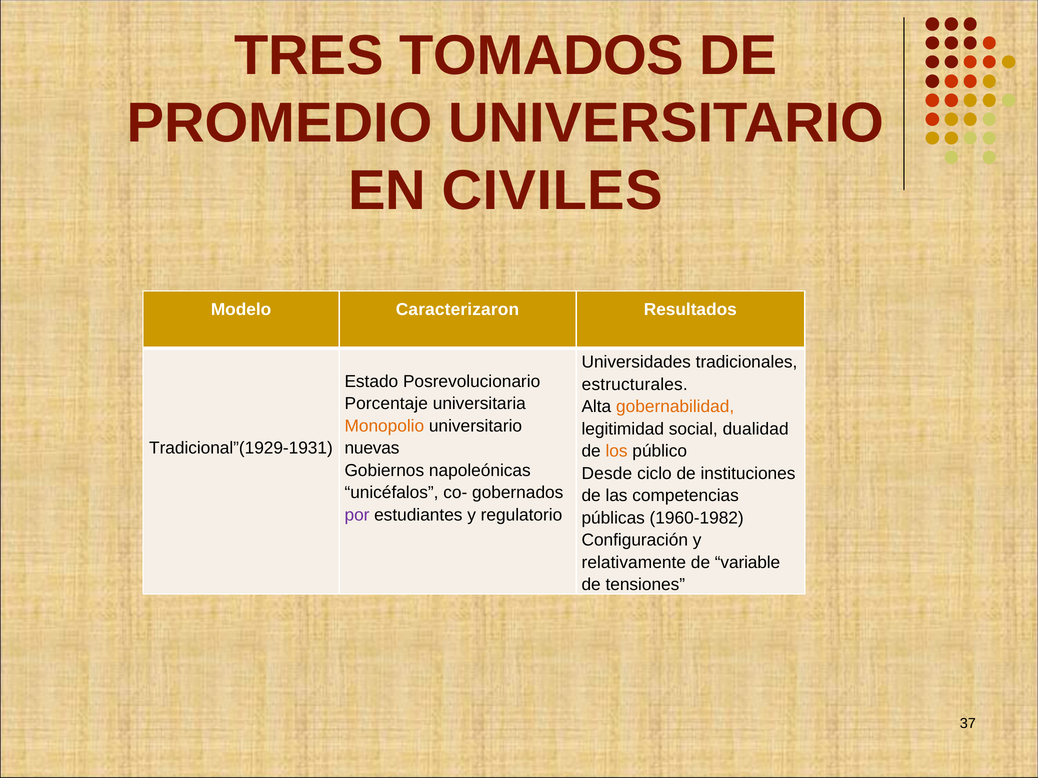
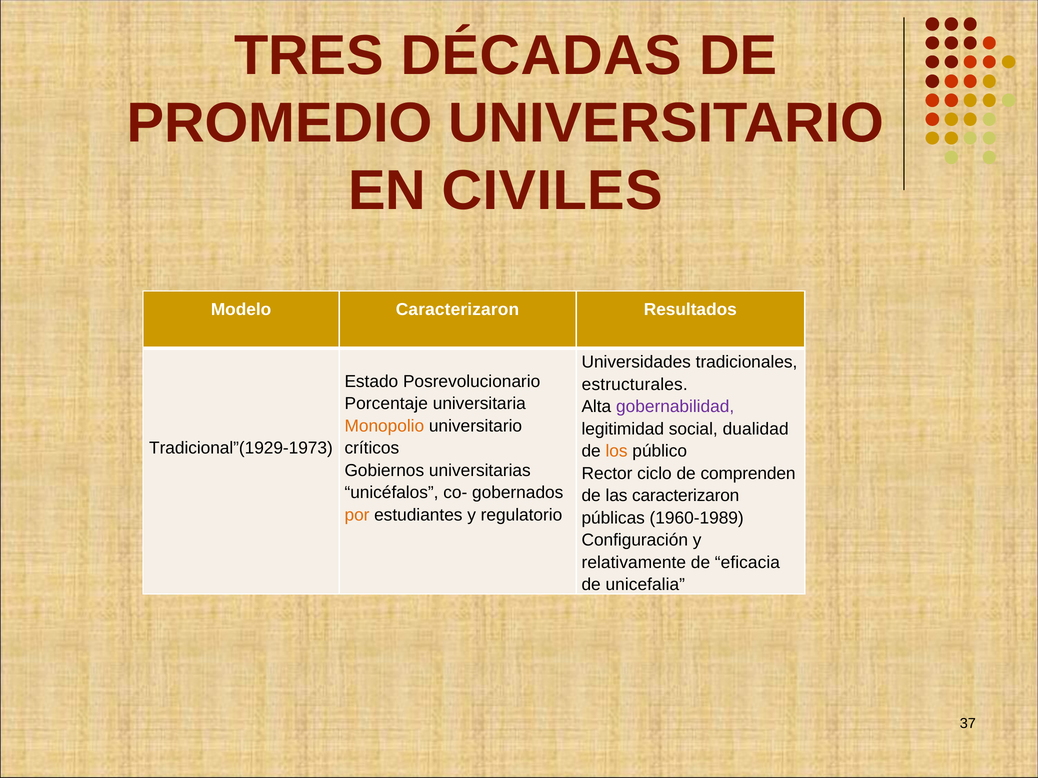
TOMADOS: TOMADOS -> DÉCADAS
gobernabilidad colour: orange -> purple
Tradicional”(1929-1931: Tradicional”(1929-1931 -> Tradicional”(1929-1973
nuevas: nuevas -> críticos
napoleónicas: napoleónicas -> universitarias
Desde: Desde -> Rector
instituciones: instituciones -> comprenden
las competencias: competencias -> caracterizaron
por colour: purple -> orange
1960-1982: 1960-1982 -> 1960-1989
variable: variable -> eficacia
tensiones: tensiones -> unicefalia
